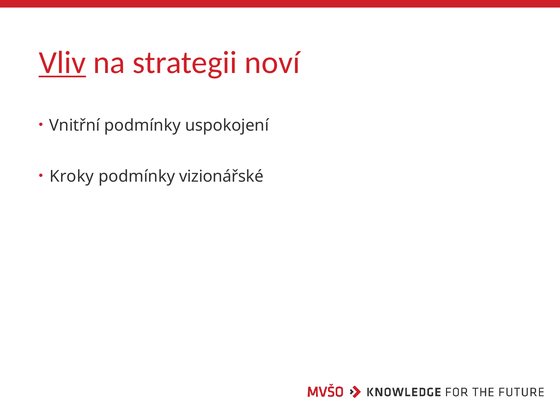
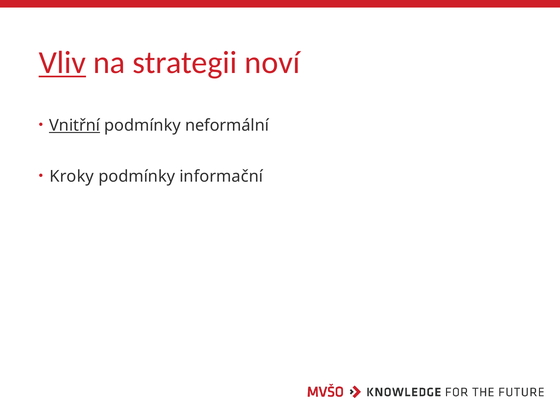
Vnitřní underline: none -> present
uspokojení: uspokojení -> neformální
vizionářské: vizionářské -> informační
